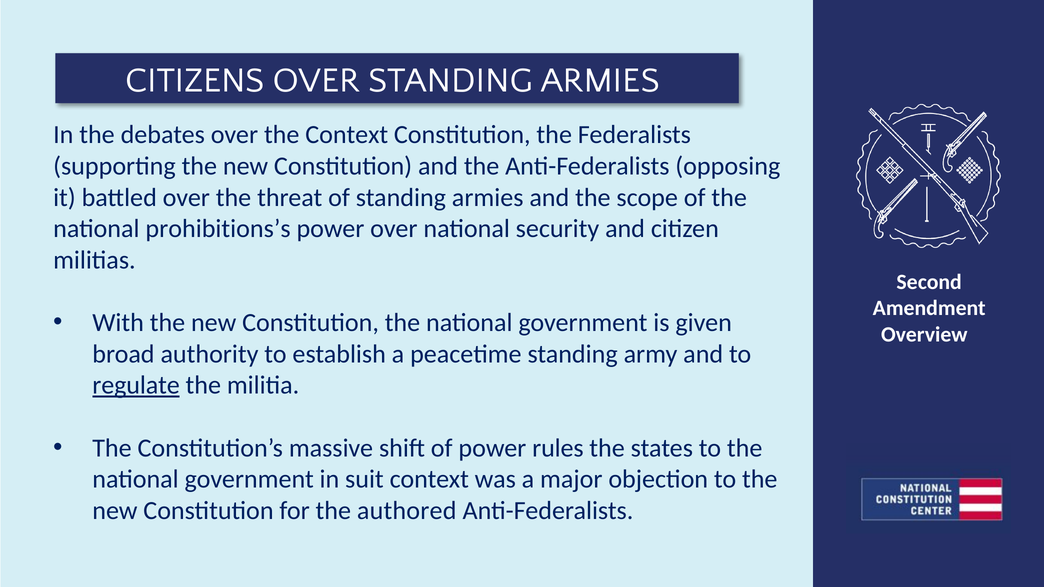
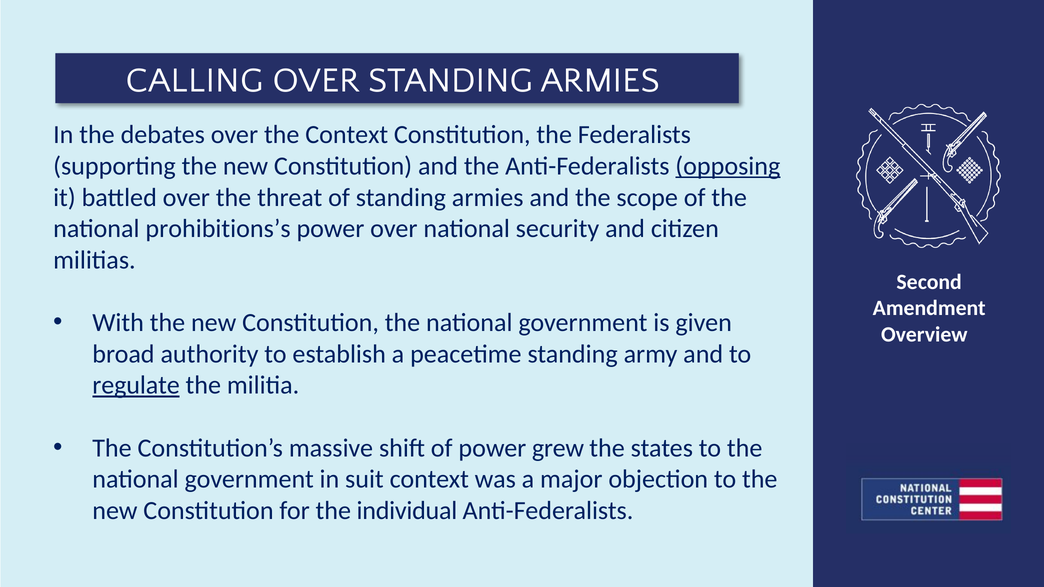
CITIZENS: CITIZENS -> CALLING
opposing underline: none -> present
rules: rules -> grew
authored: authored -> individual
